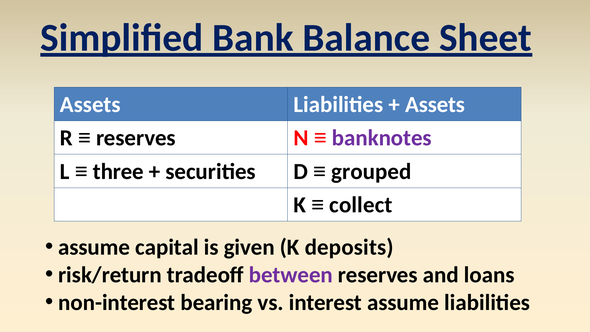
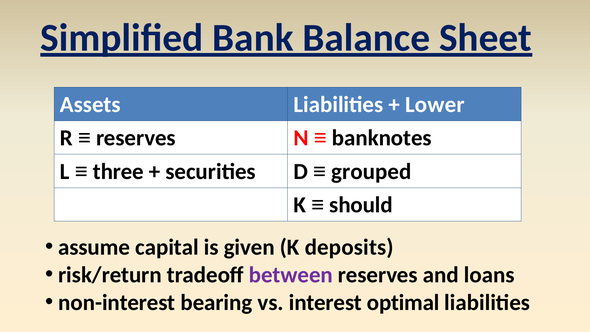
Assets at (435, 104): Assets -> Lower
banknotes colour: purple -> black
collect: collect -> should
interest assume: assume -> optimal
